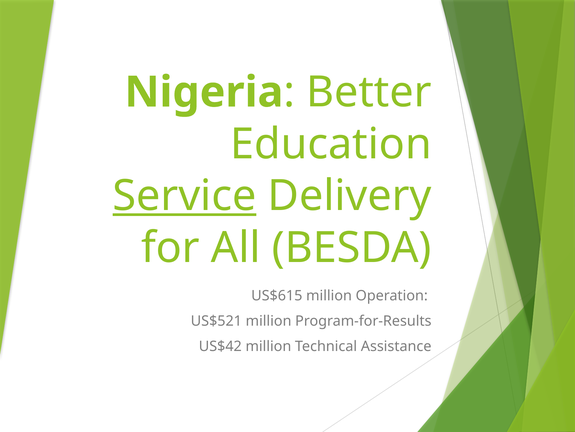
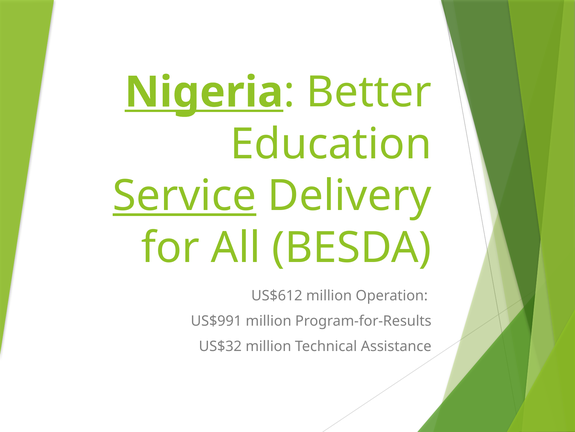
Nigeria underline: none -> present
US$615: US$615 -> US$612
US$521: US$521 -> US$991
US$42: US$42 -> US$32
